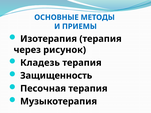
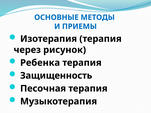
Кладезь: Кладезь -> Ребенка
